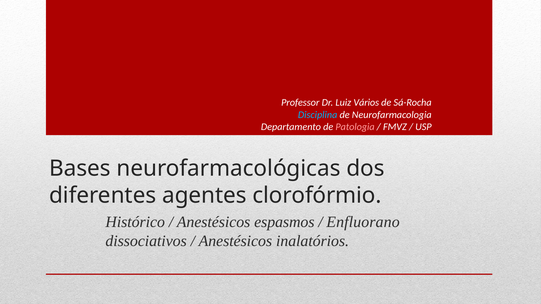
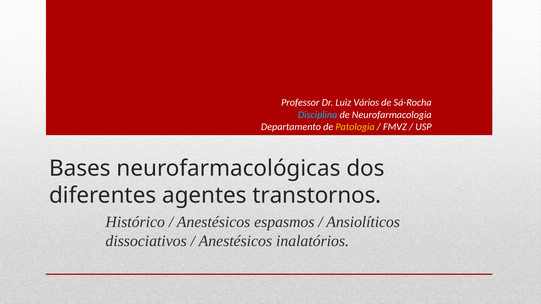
Patologia colour: pink -> yellow
clorofórmio: clorofórmio -> transtornos
Enfluorano: Enfluorano -> Ansiolíticos
